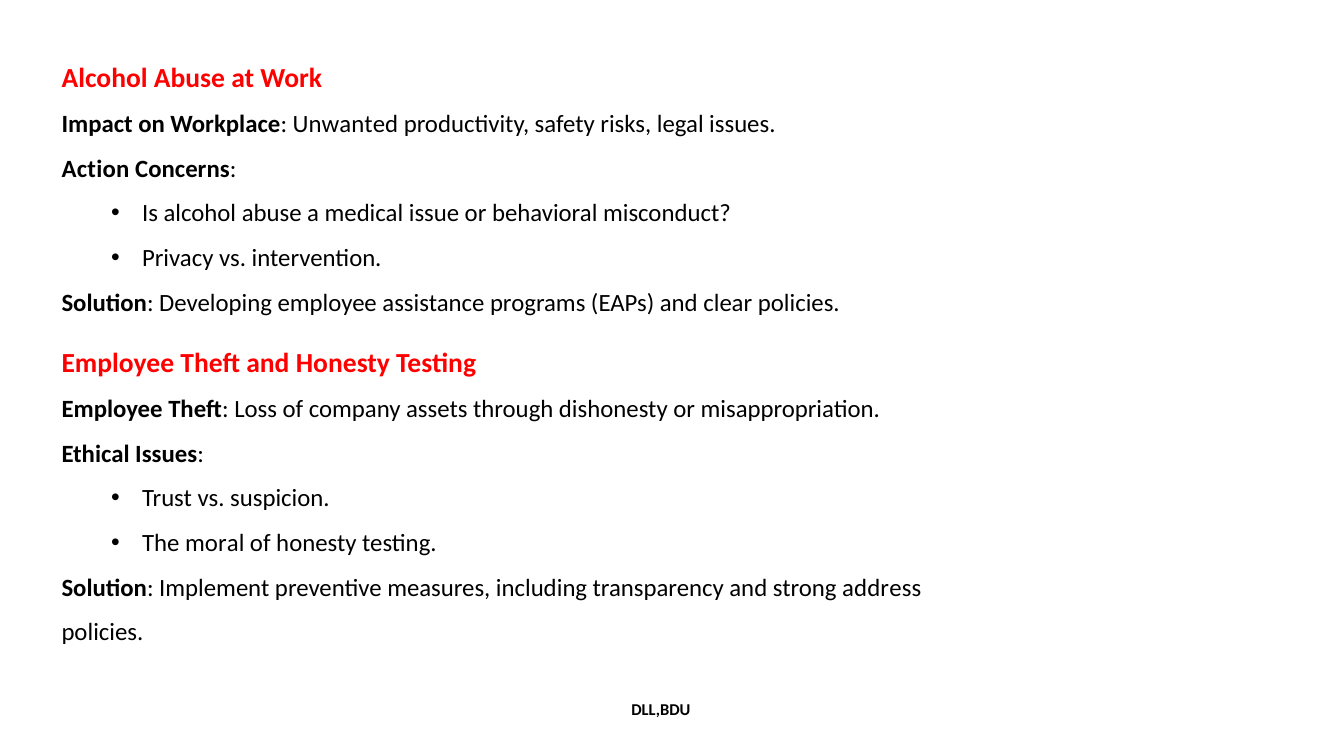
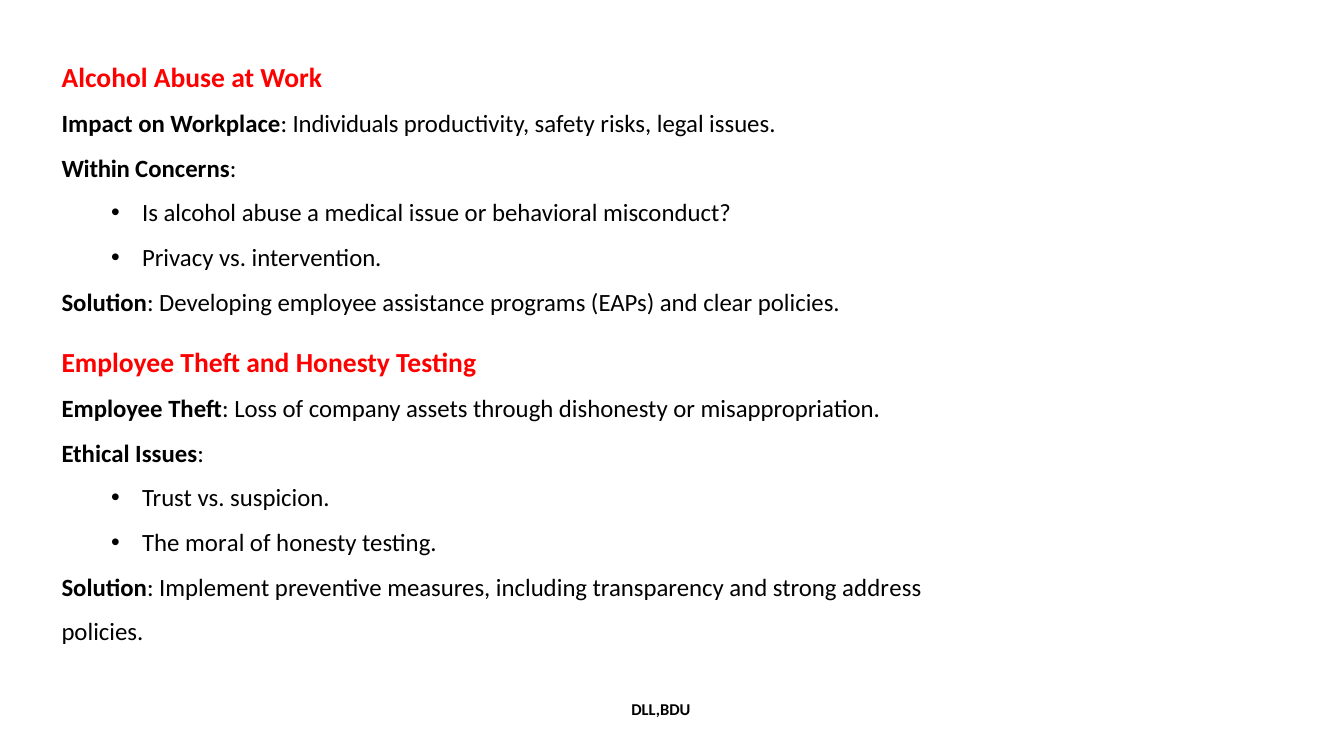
Unwanted: Unwanted -> Individuals
Action: Action -> Within
